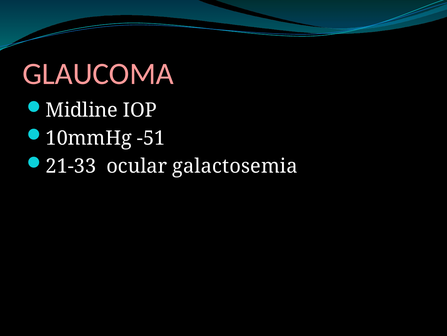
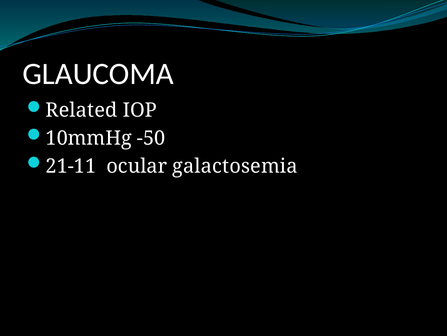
GLAUCOMA colour: pink -> white
Midline: Midline -> Related
-51: -51 -> -50
21-33: 21-33 -> 21-11
